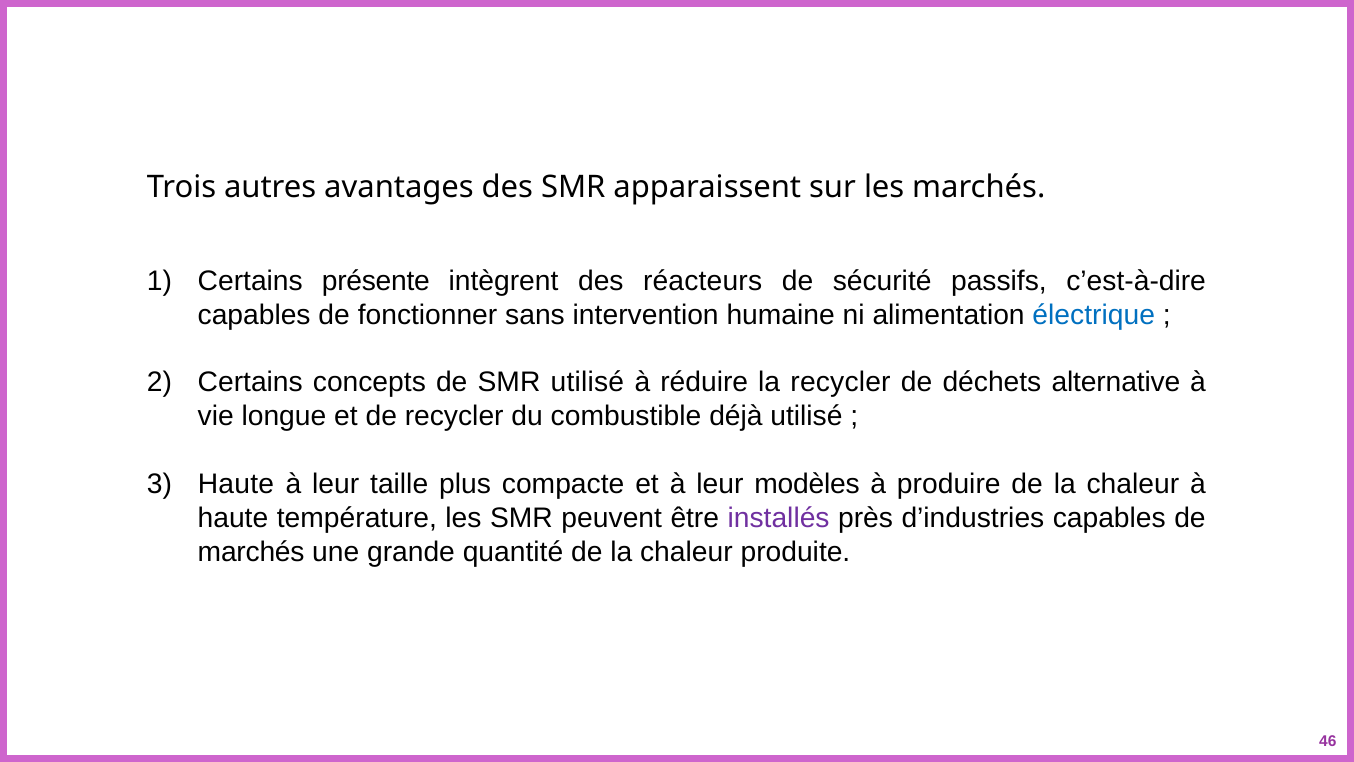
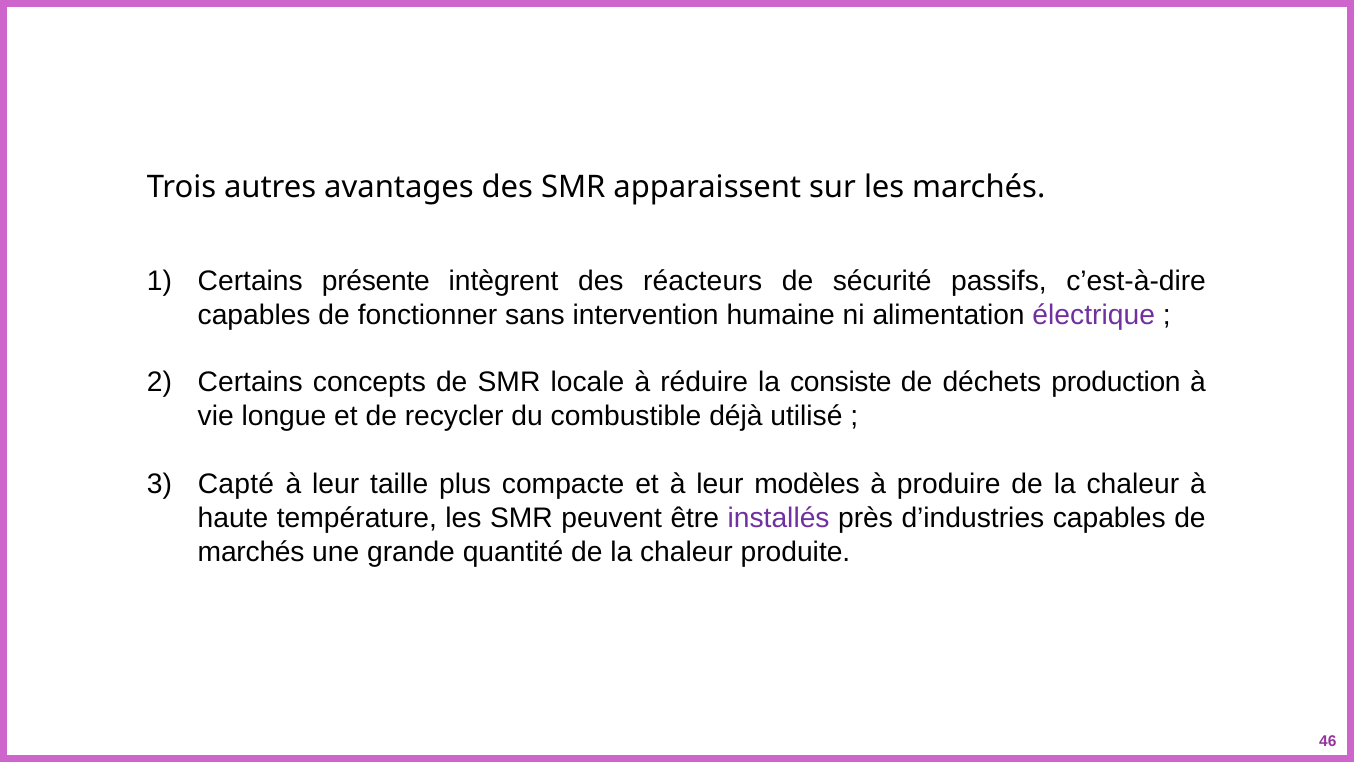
électrique colour: blue -> purple
SMR utilisé: utilisé -> locale
la recycler: recycler -> consiste
alternative: alternative -> production
Haute at (236, 484): Haute -> Capté
